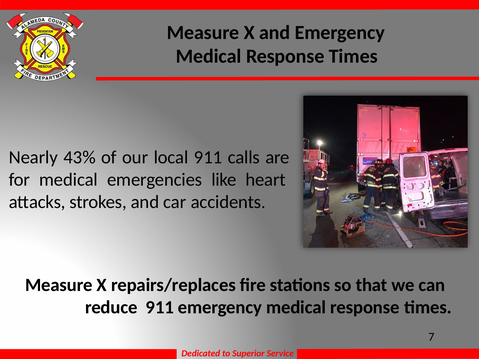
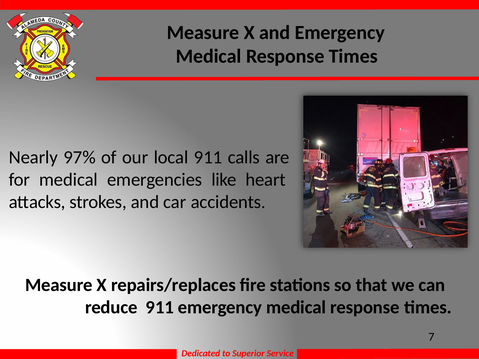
43%: 43% -> 97%
